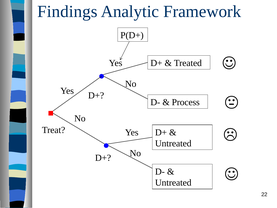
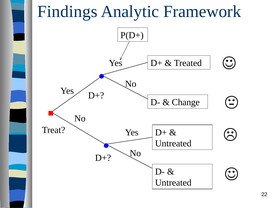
Process: Process -> Change
